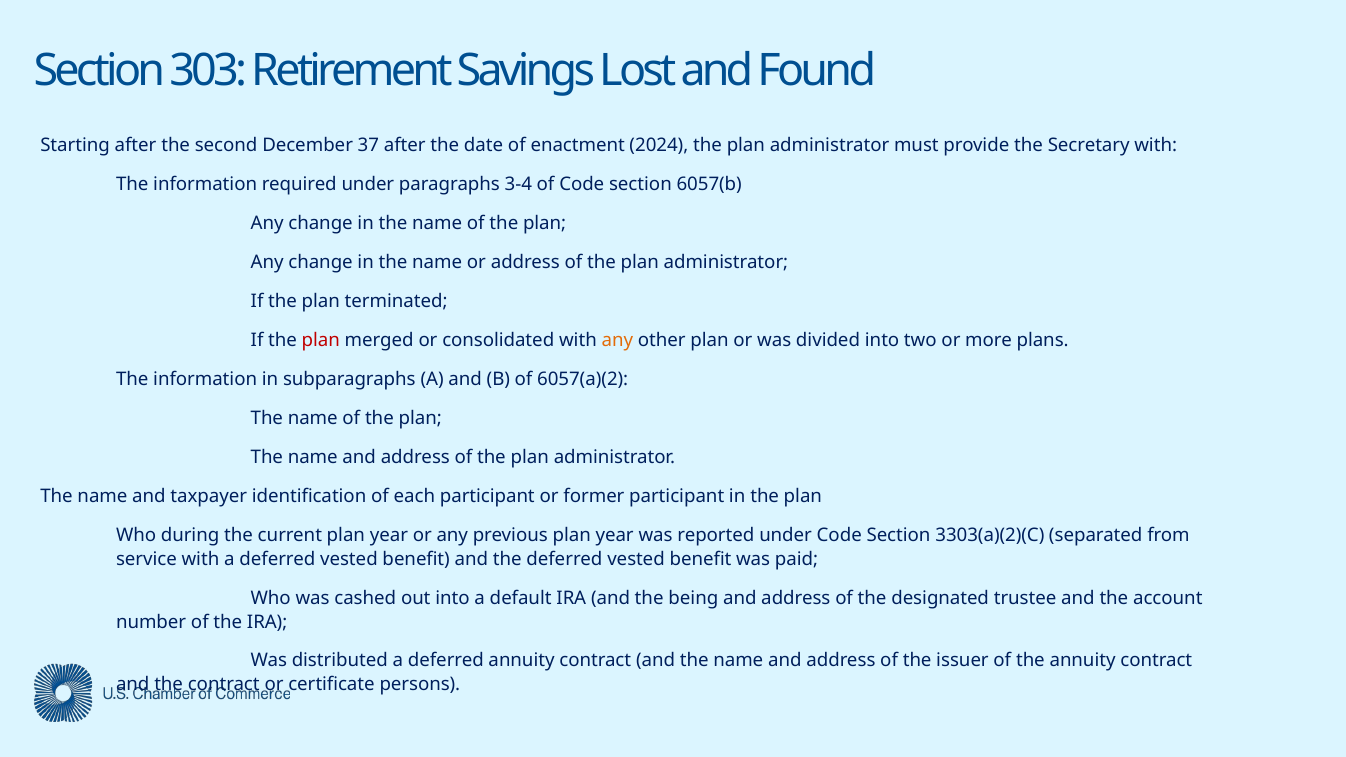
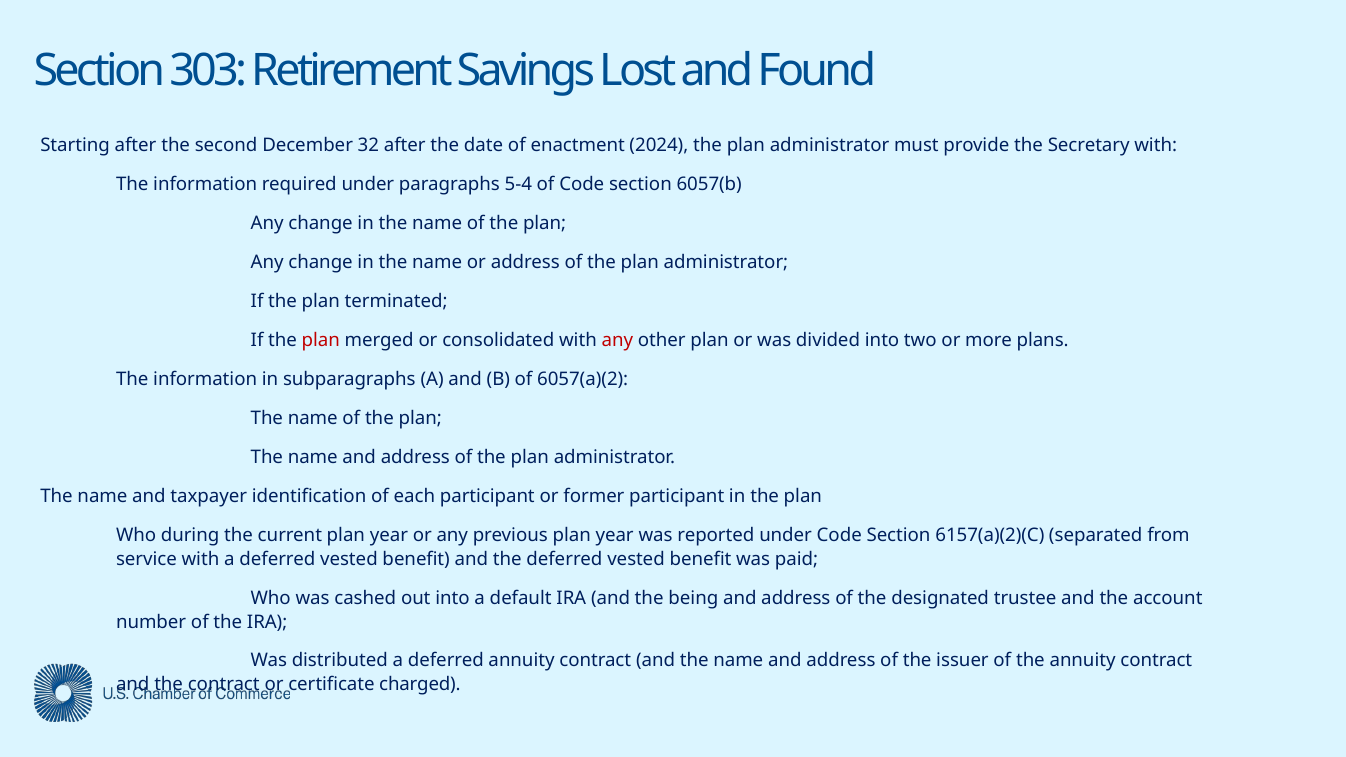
37: 37 -> 32
3-4: 3-4 -> 5-4
any at (617, 340) colour: orange -> red
3303(a)(2)(C: 3303(a)(2)(C -> 6157(a)(2)(C
persons: persons -> charged
